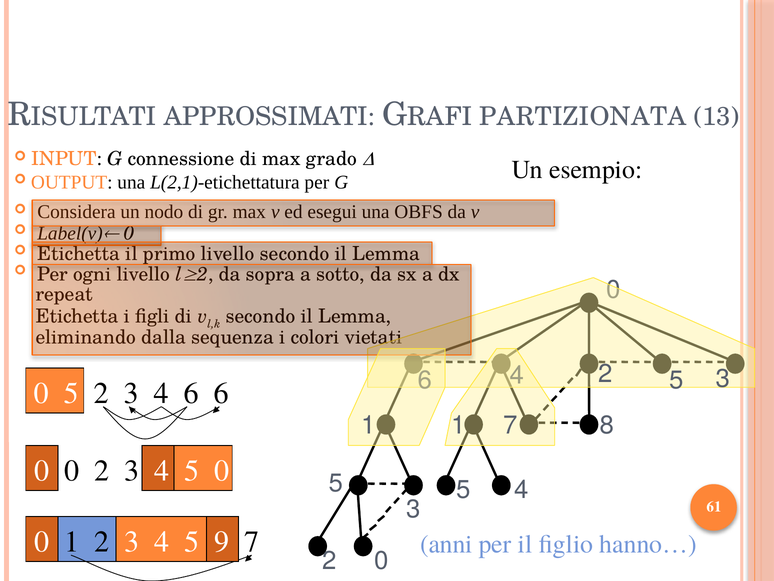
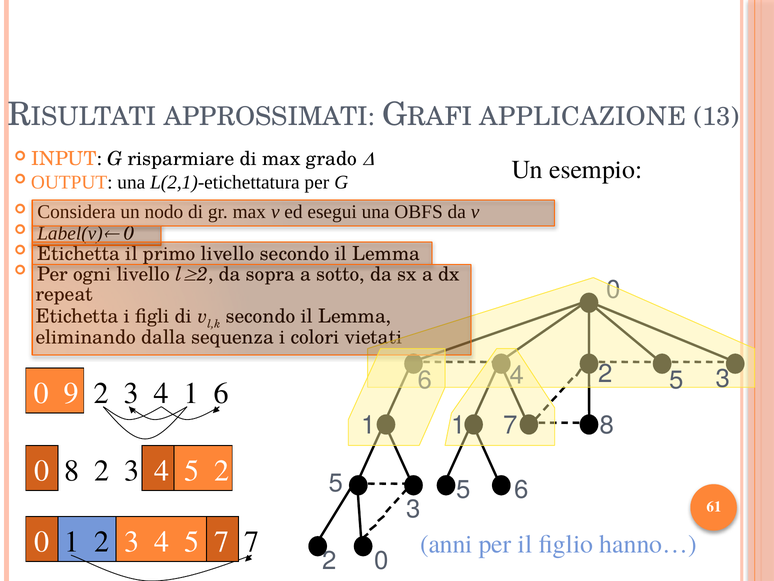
PARTIZIONATA: PARTIZIONATA -> APPLICAZIONE
connessione: connessione -> risparmiare
0 5: 5 -> 9
4 6: 6 -> 1
0 at (72, 470): 0 -> 8
4 5 0: 0 -> 2
5 4: 4 -> 6
5 9: 9 -> 7
